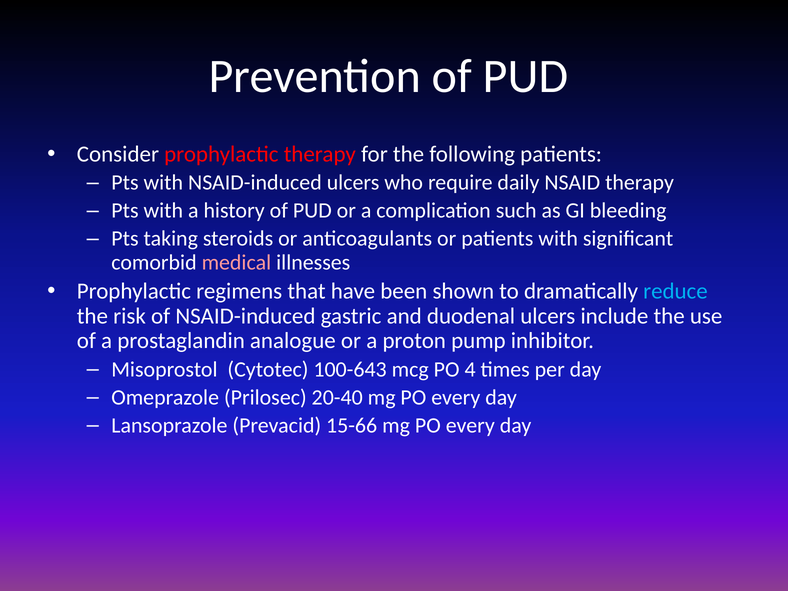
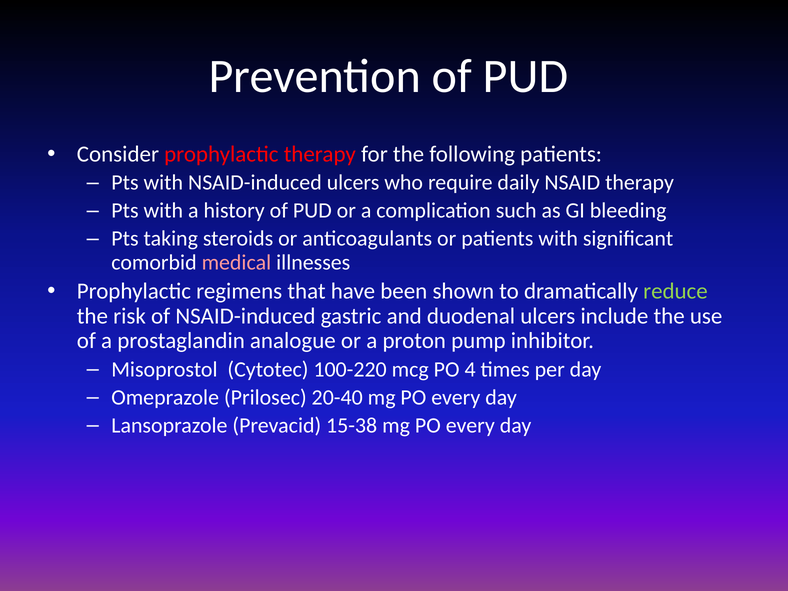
reduce colour: light blue -> light green
100-643: 100-643 -> 100-220
15-66: 15-66 -> 15-38
